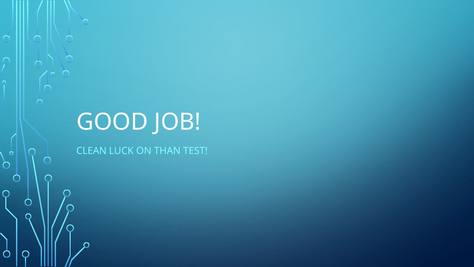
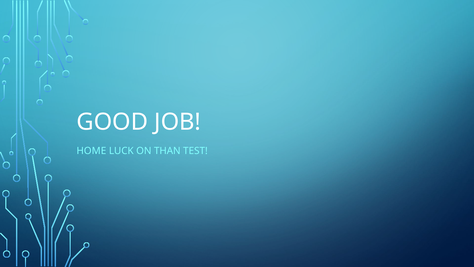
CLEAN: CLEAN -> HOME
